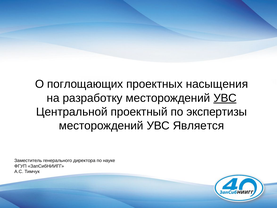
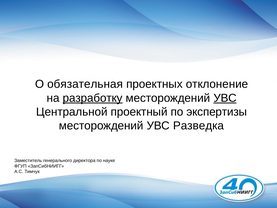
поглощающих: поглощающих -> обязательная
насыщения: насыщения -> отклонение
разработку underline: none -> present
Является: Является -> Разведка
